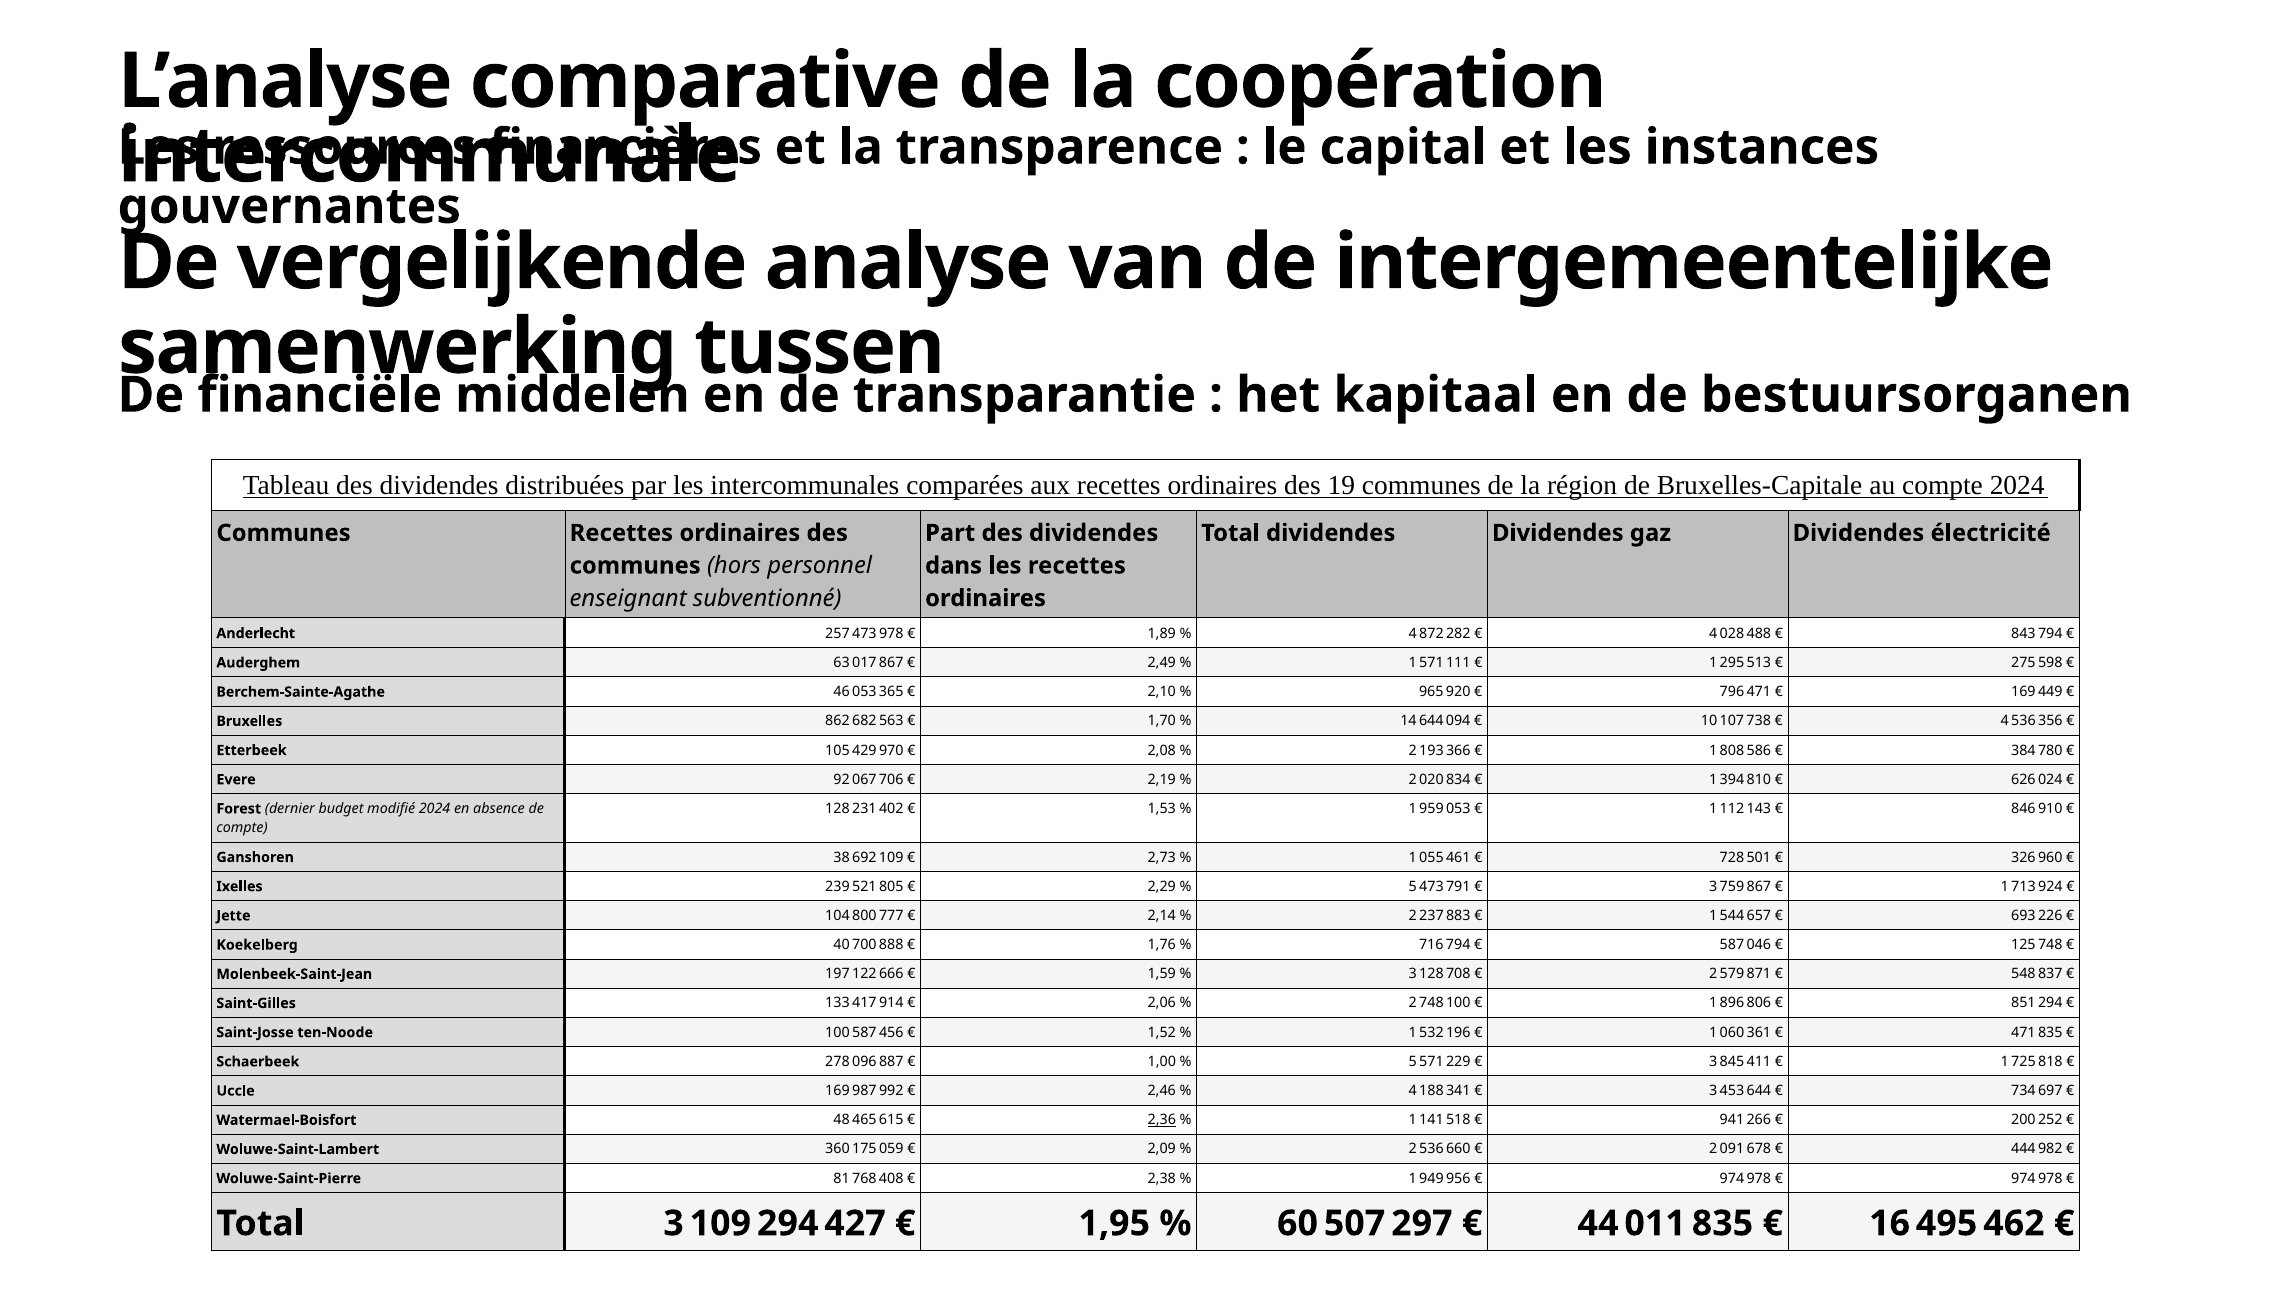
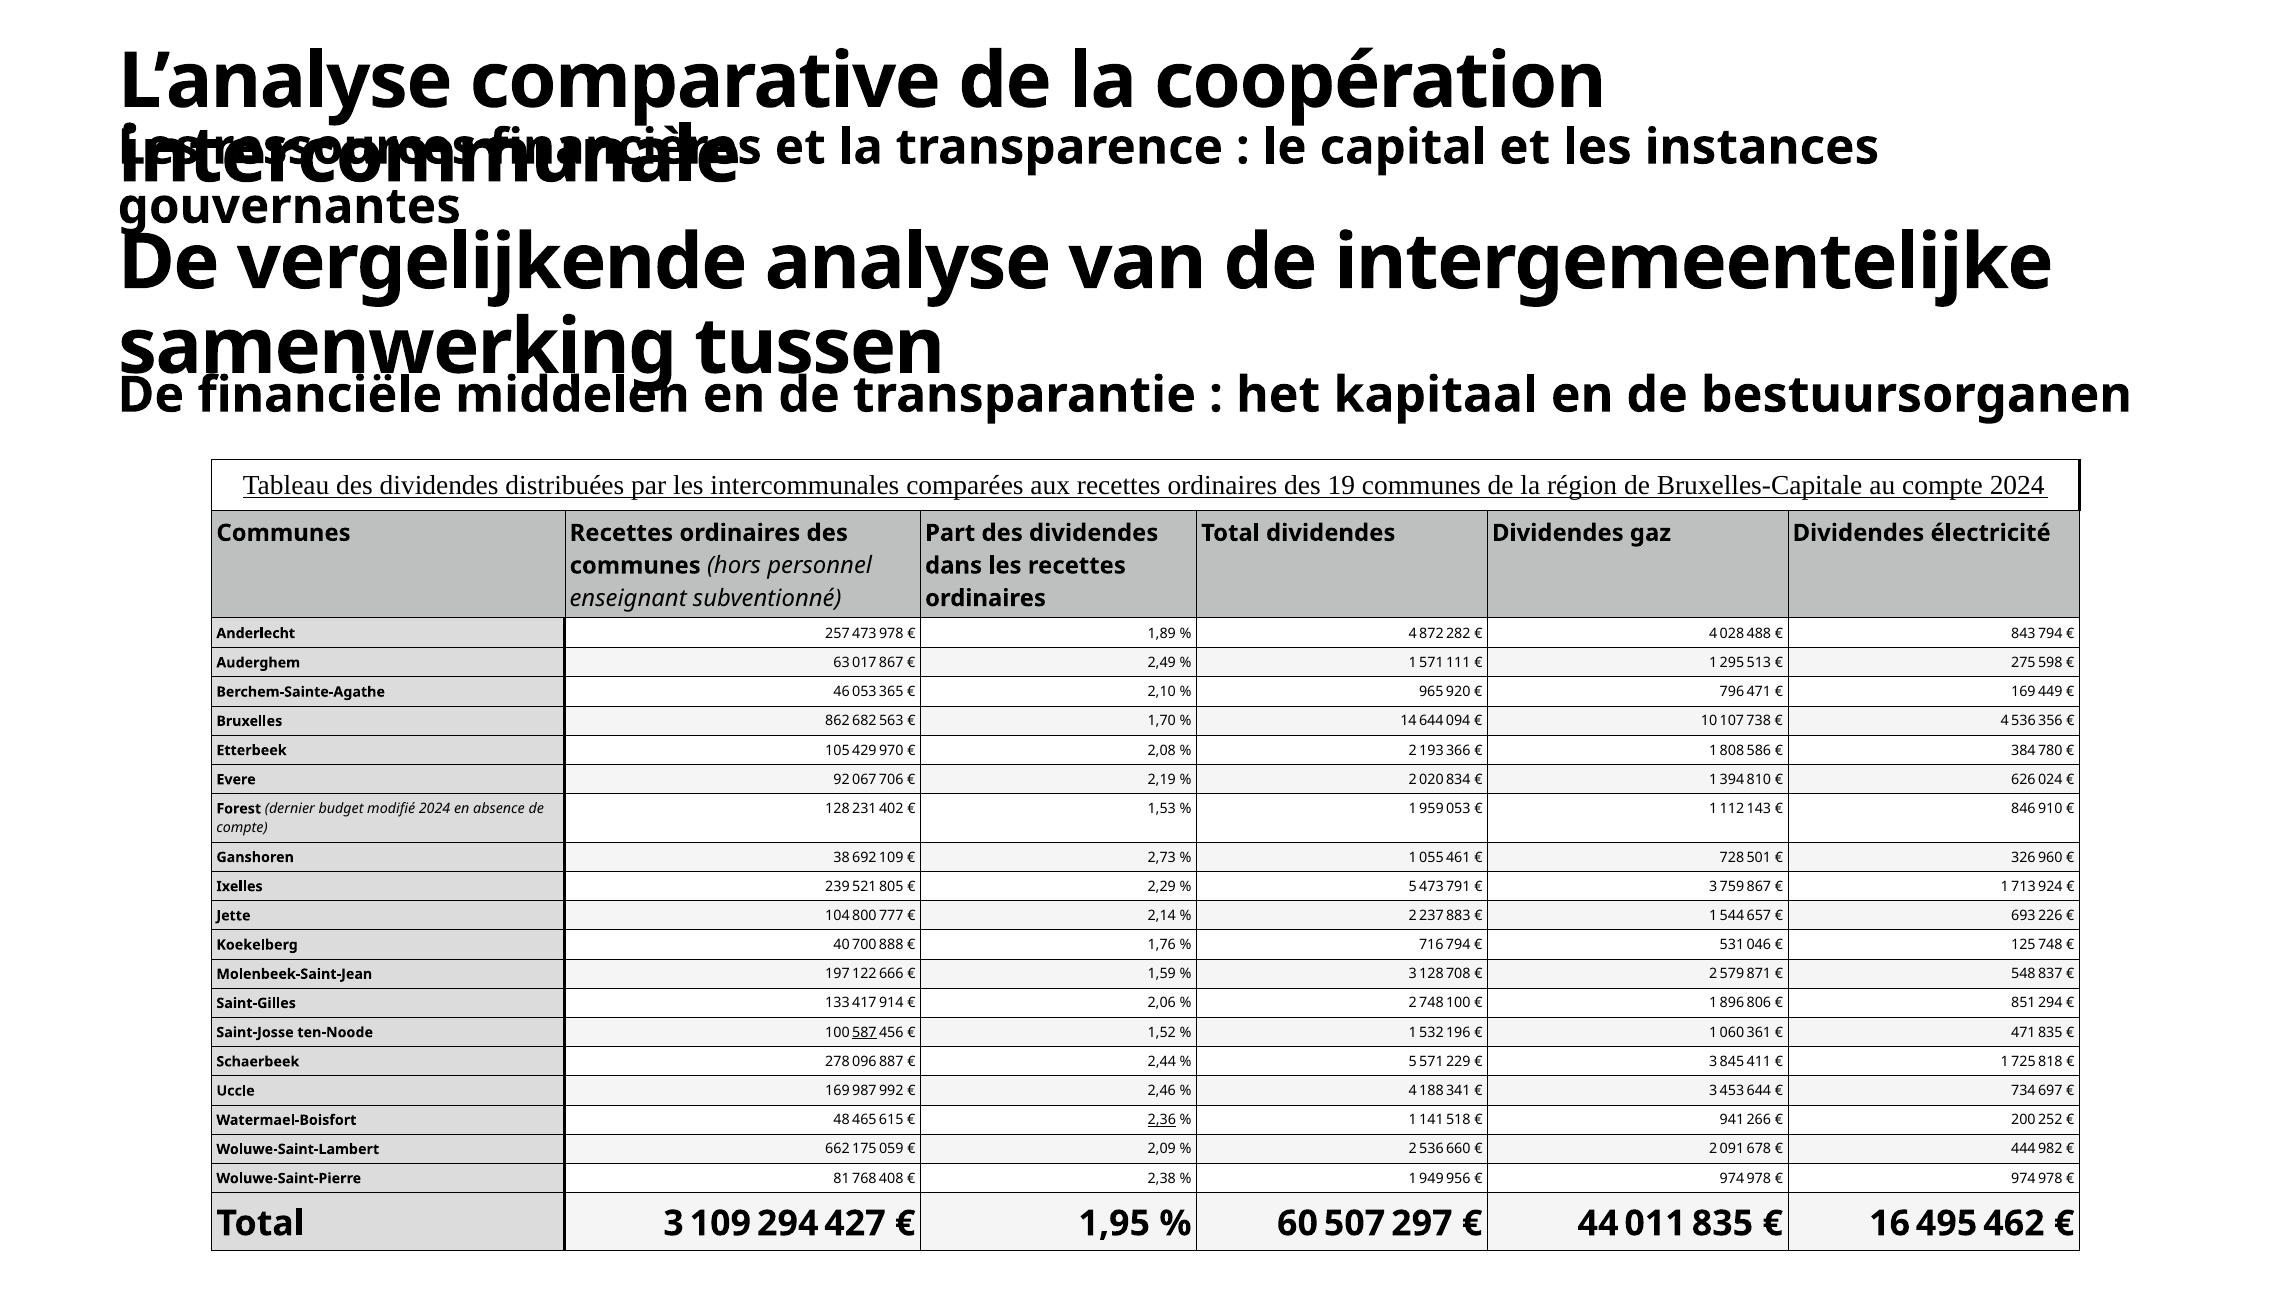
587 at (1732, 945): 587 -> 531
587 at (864, 1032) underline: none -> present
1,00: 1,00 -> 2,44
360: 360 -> 662
